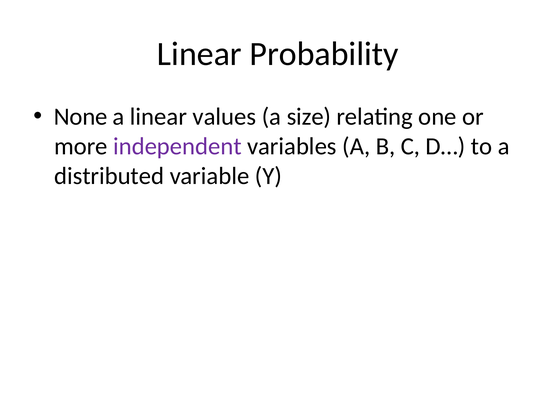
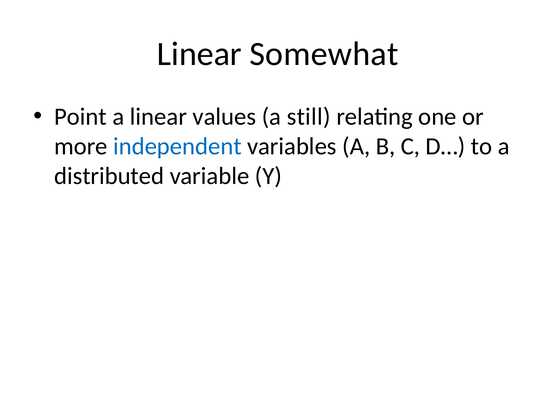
Probability: Probability -> Somewhat
None: None -> Point
size: size -> still
independent colour: purple -> blue
